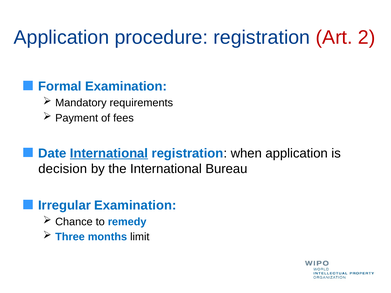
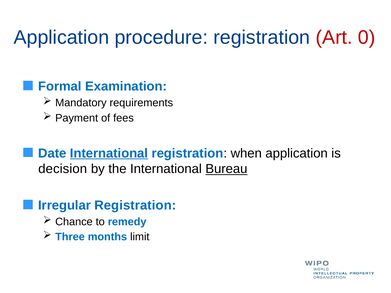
2: 2 -> 0
Bureau underline: none -> present
Irregular Examination: Examination -> Registration
